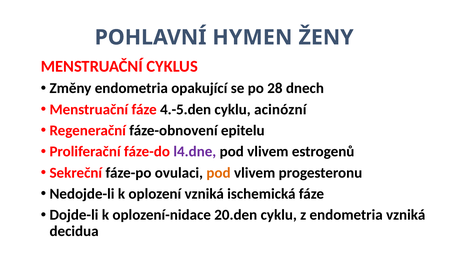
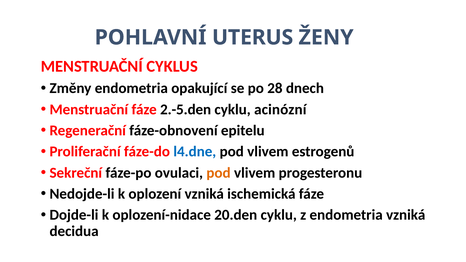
HYMEN: HYMEN -> UTERUS
4.-5.den: 4.-5.den -> 2.-5.den
l4.dne colour: purple -> blue
